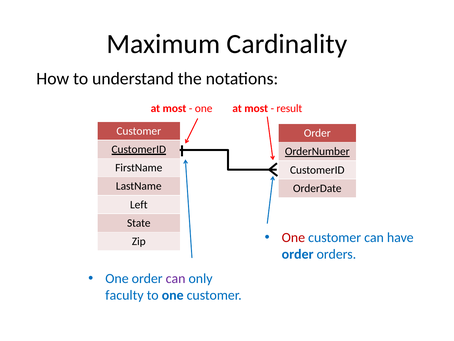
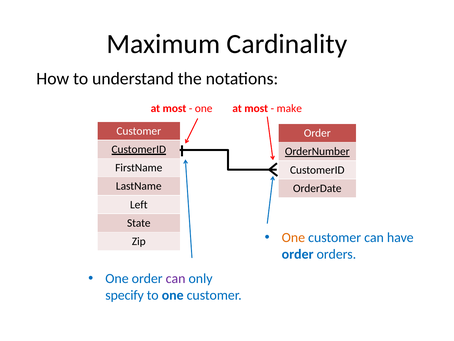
result: result -> make
One at (293, 237) colour: red -> orange
faculty: faculty -> specify
